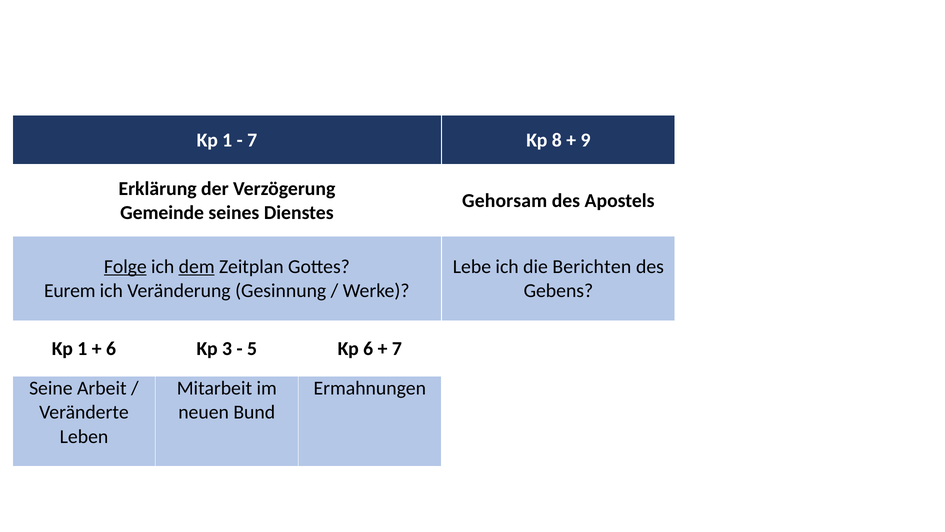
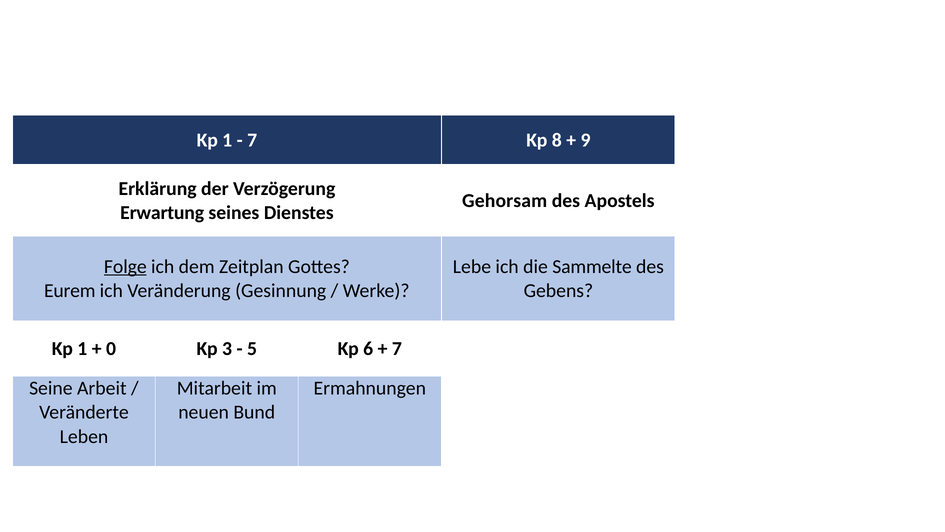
Gemeinde: Gemeinde -> Erwartung
dem underline: present -> none
Berichten: Berichten -> Sammelte
6 at (111, 348): 6 -> 0
